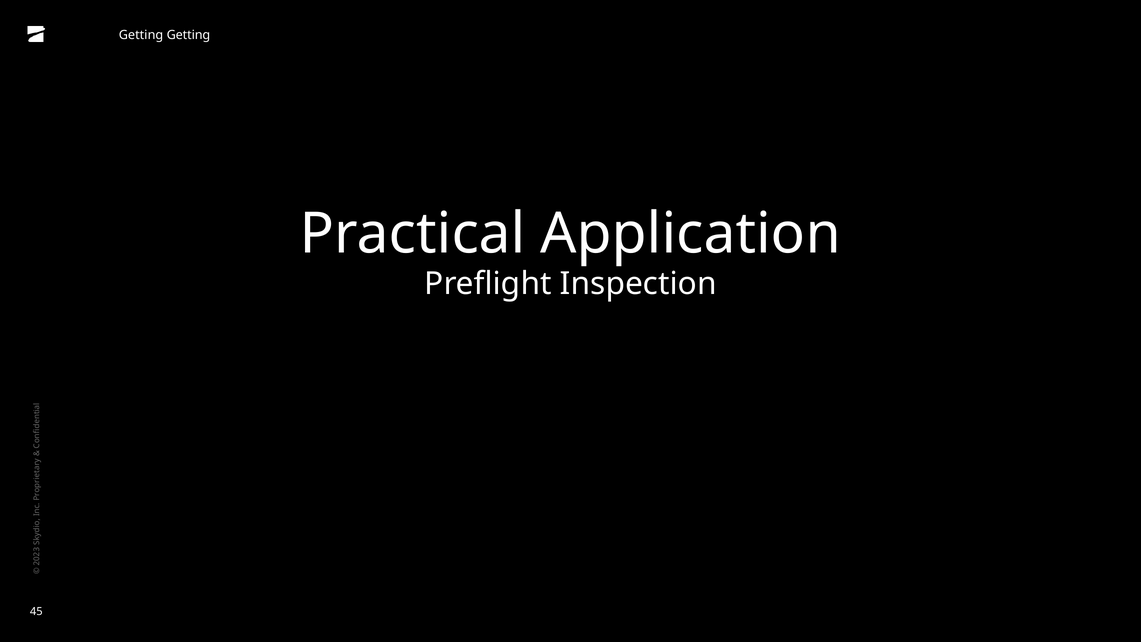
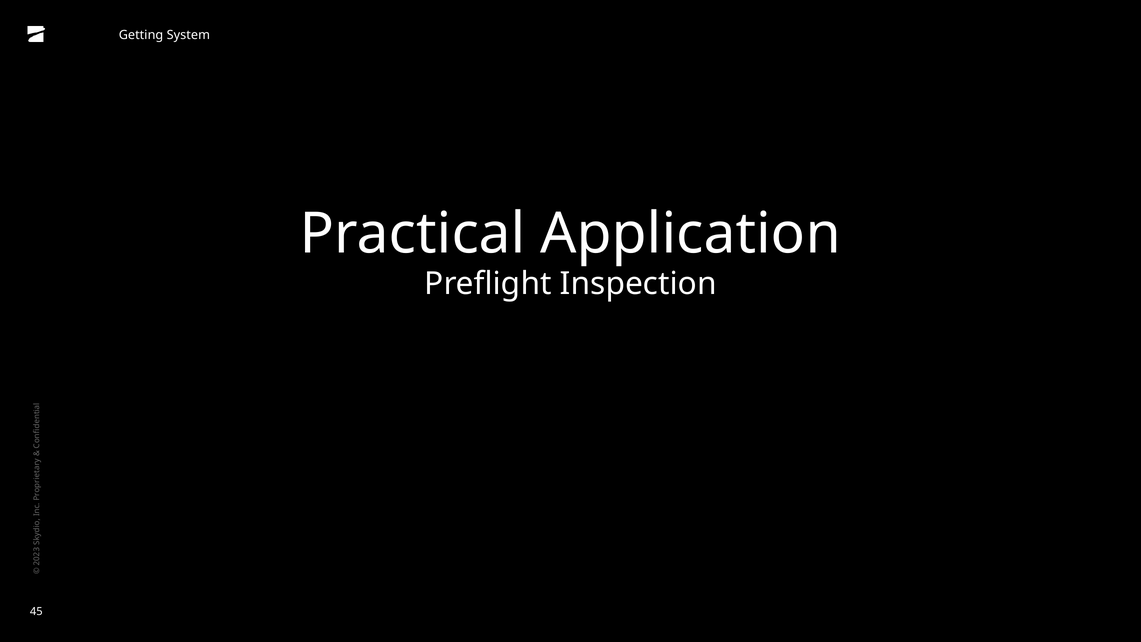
Getting Getting: Getting -> System
